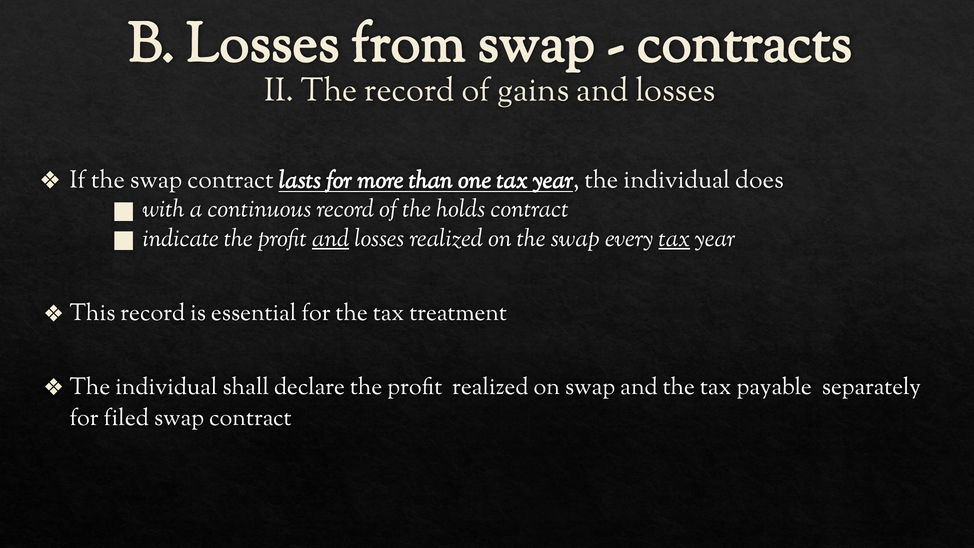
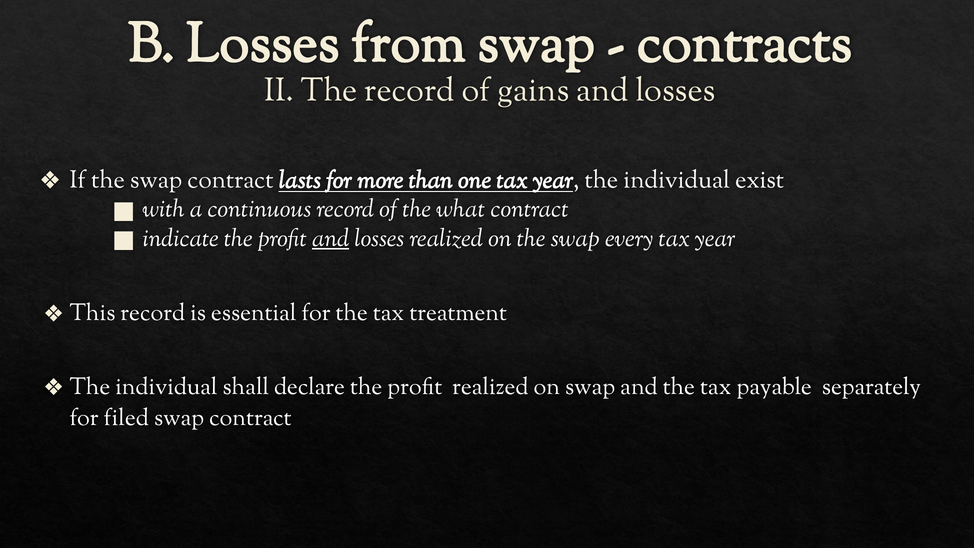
does: does -> exist
holds: holds -> what
tax at (674, 238) underline: present -> none
